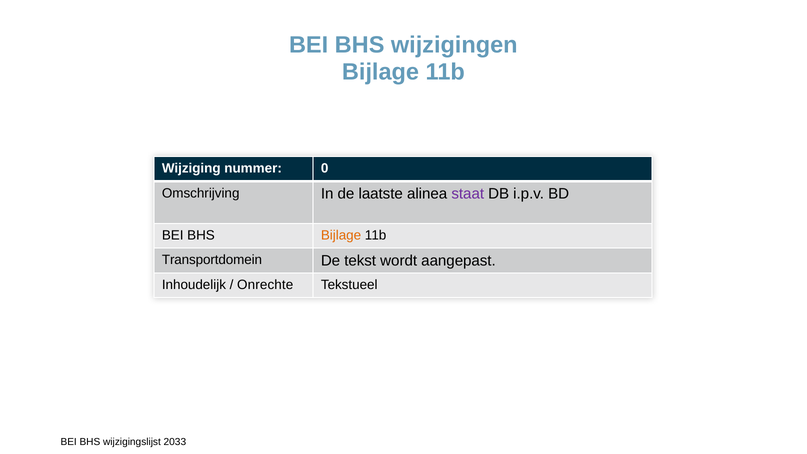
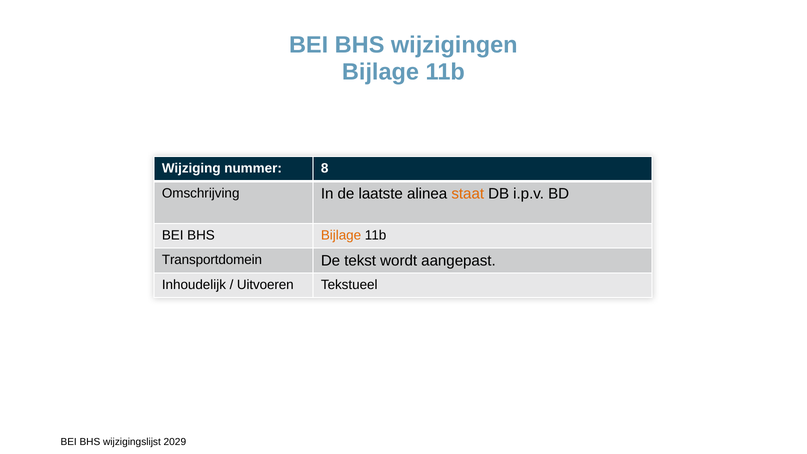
0: 0 -> 8
staat colour: purple -> orange
Onrechte: Onrechte -> Uitvoeren
2033: 2033 -> 2029
